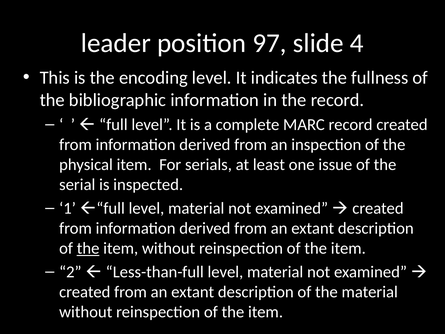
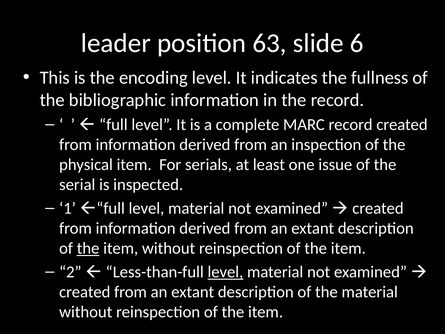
97: 97 -> 63
4: 4 -> 6
level at (225, 272) underline: none -> present
